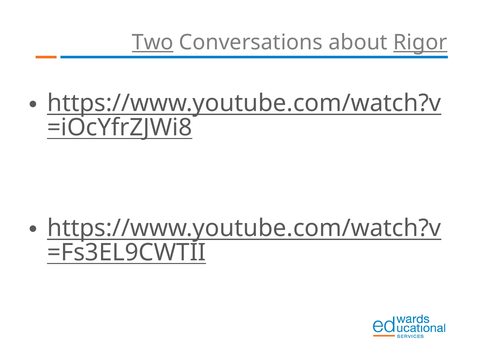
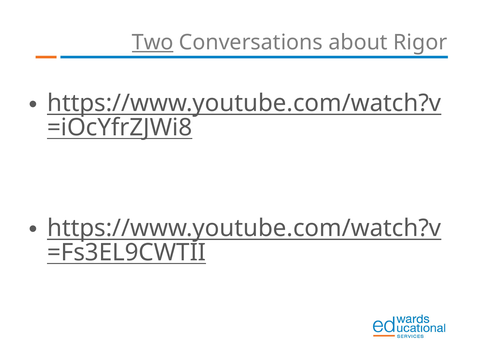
Rigor underline: present -> none
